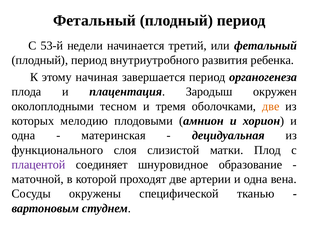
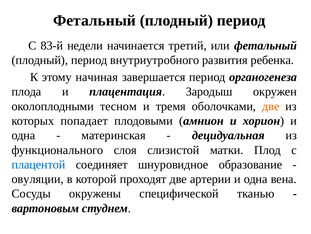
53-й: 53-й -> 83-й
мелодию: мелодию -> попадает
плацентой colour: purple -> blue
маточной: маточной -> овуляции
